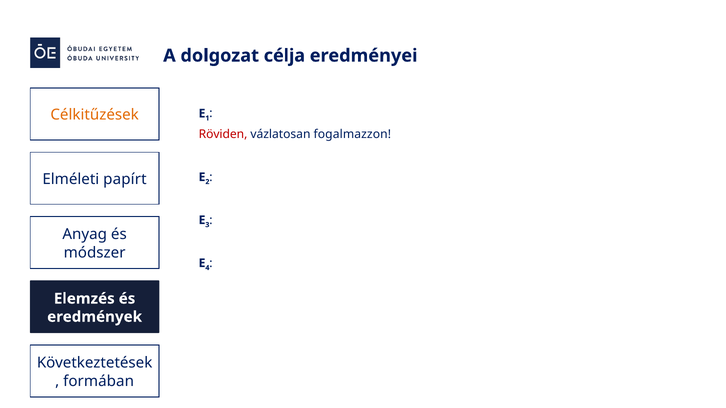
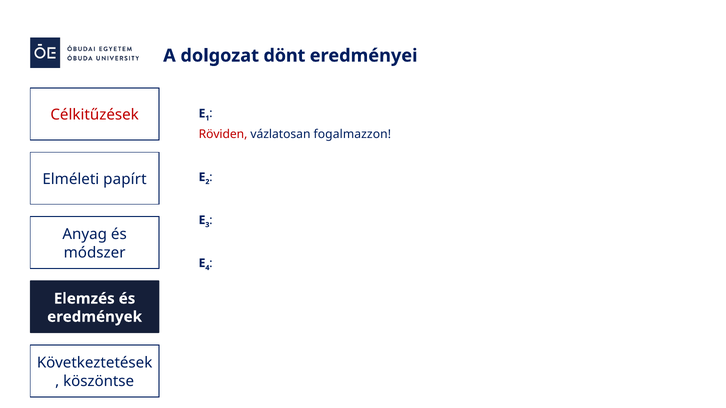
célja: célja -> dönt
Célkitűzések colour: orange -> red
formában: formában -> köszöntse
